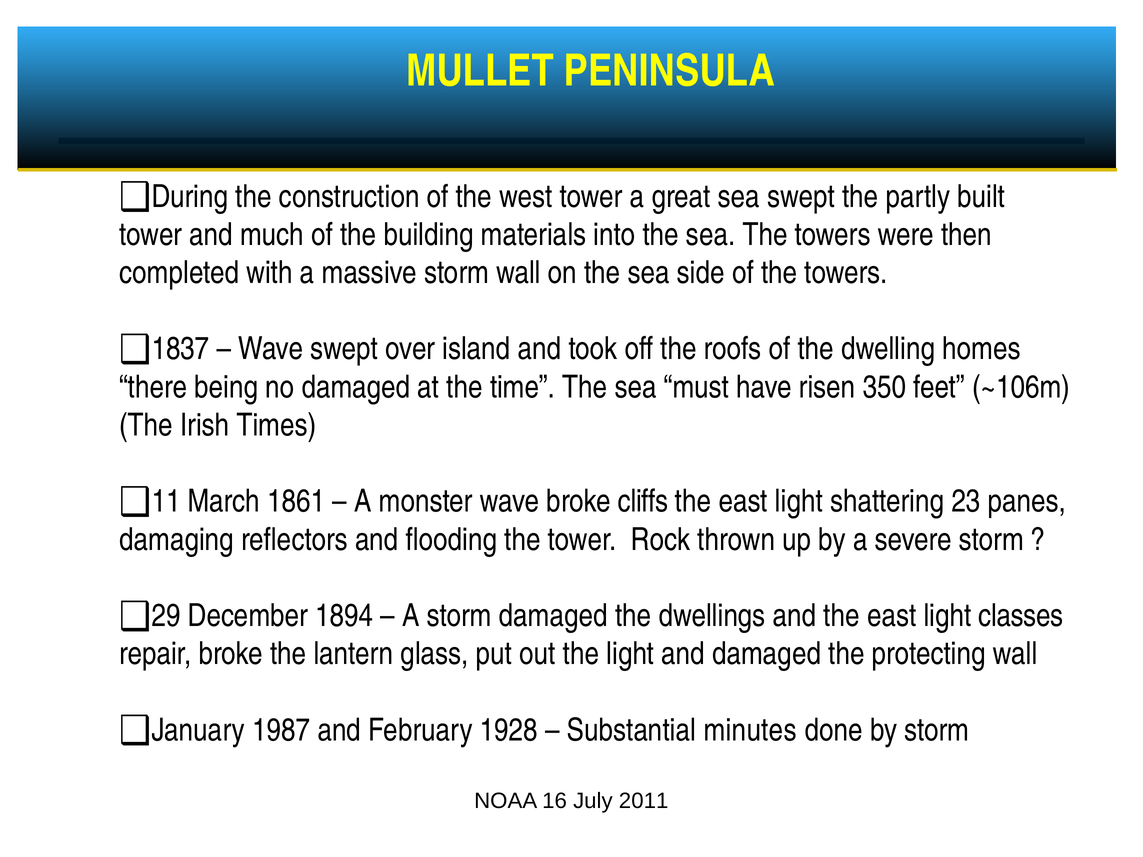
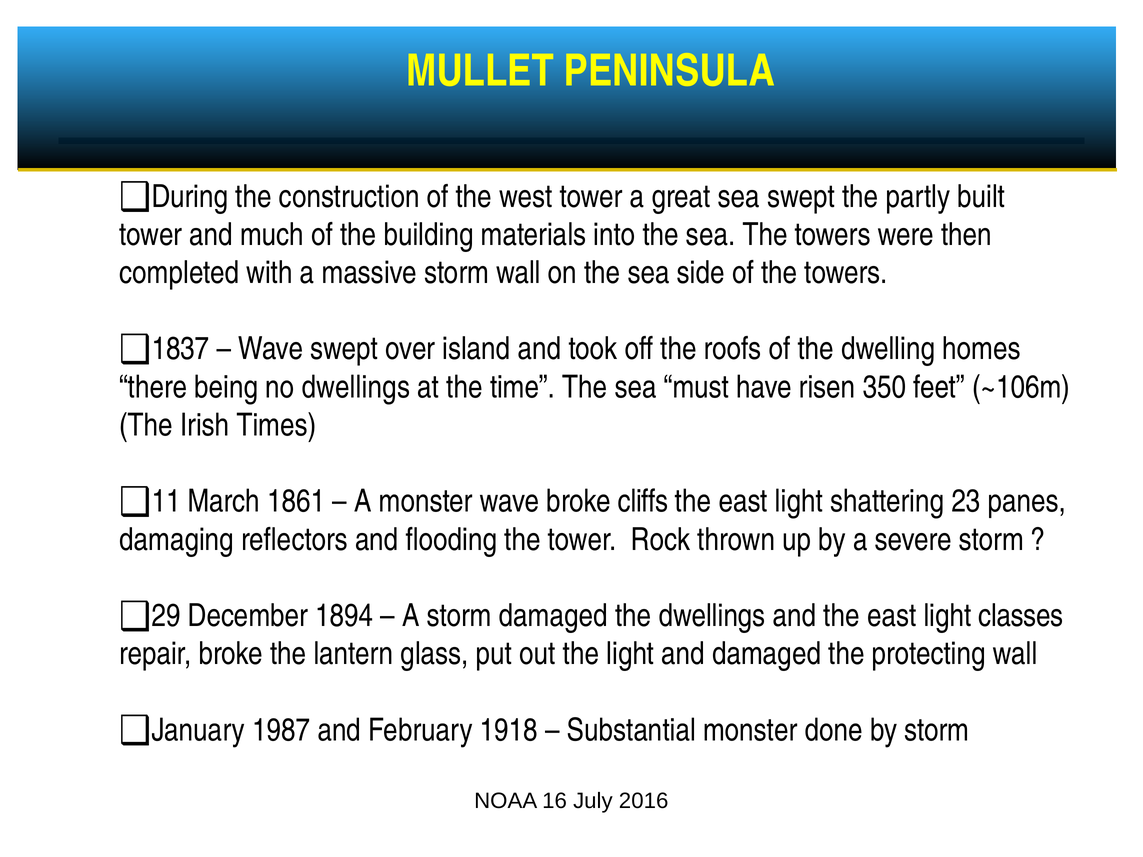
no damaged: damaged -> dwellings
1928: 1928 -> 1918
Substantial minutes: minutes -> monster
2011: 2011 -> 2016
